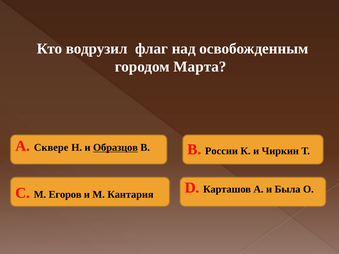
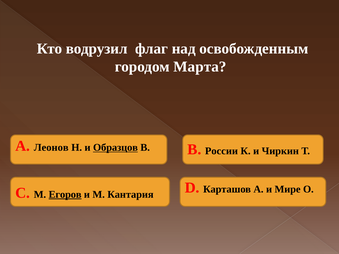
Сквере: Сквере -> Леонов
Была: Была -> Мире
Егоров underline: none -> present
